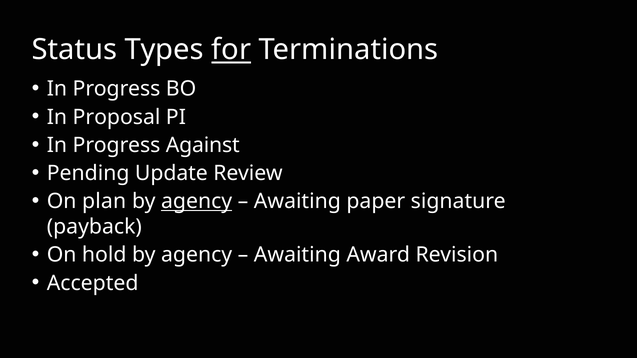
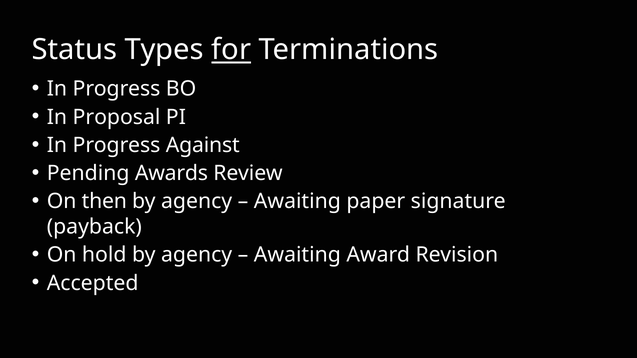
Update: Update -> Awards
plan: plan -> then
agency at (197, 202) underline: present -> none
